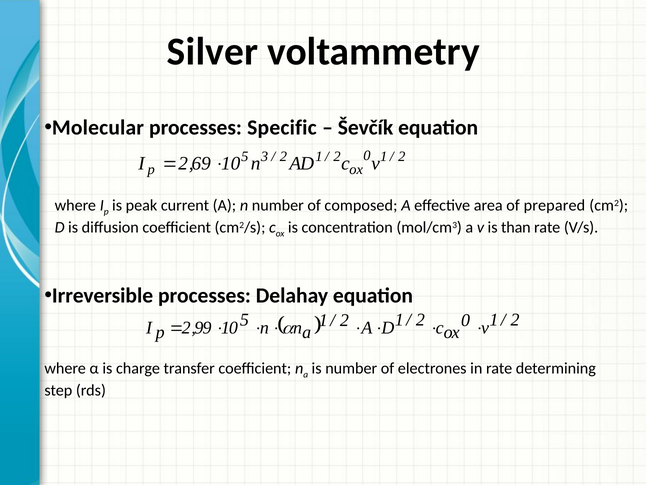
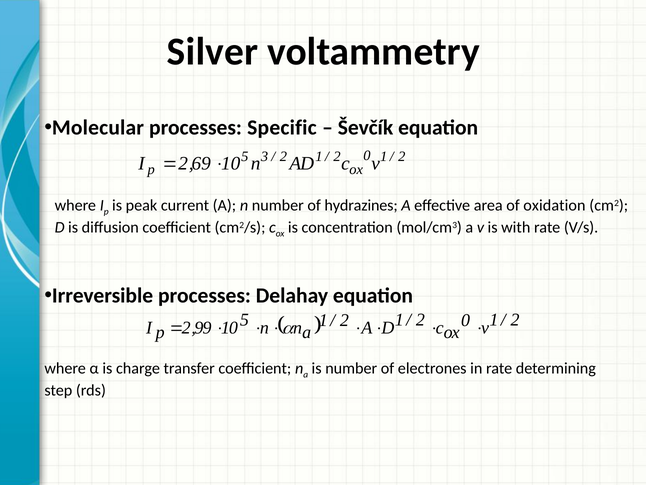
composed: composed -> hydrazines
prepared: prepared -> oxidation
than: than -> with
